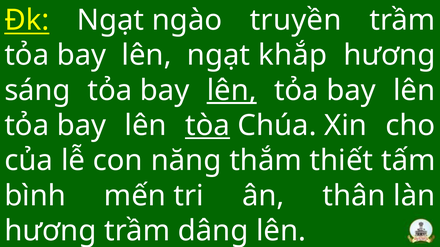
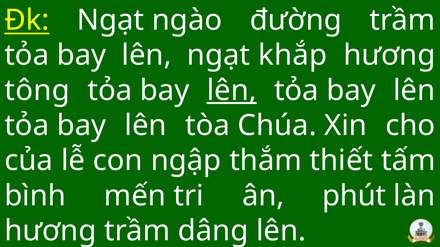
truyền: truyền -> đường
sáng: sáng -> tông
tòa underline: present -> none
năng: năng -> ngập
thân: thân -> phút
